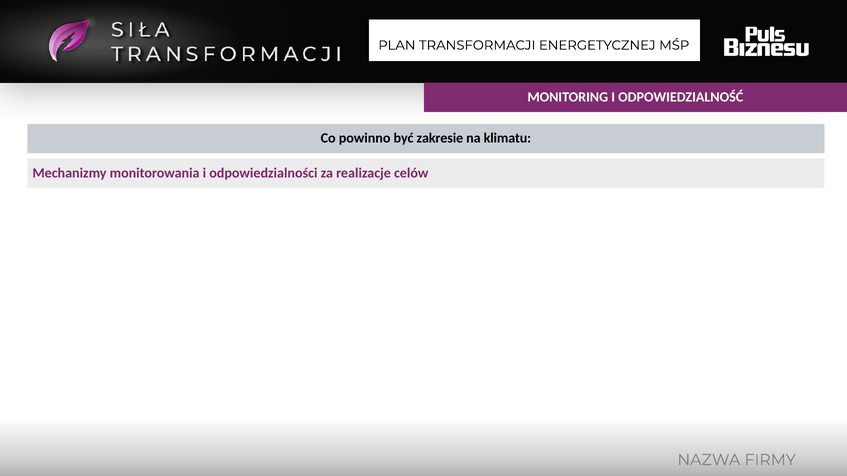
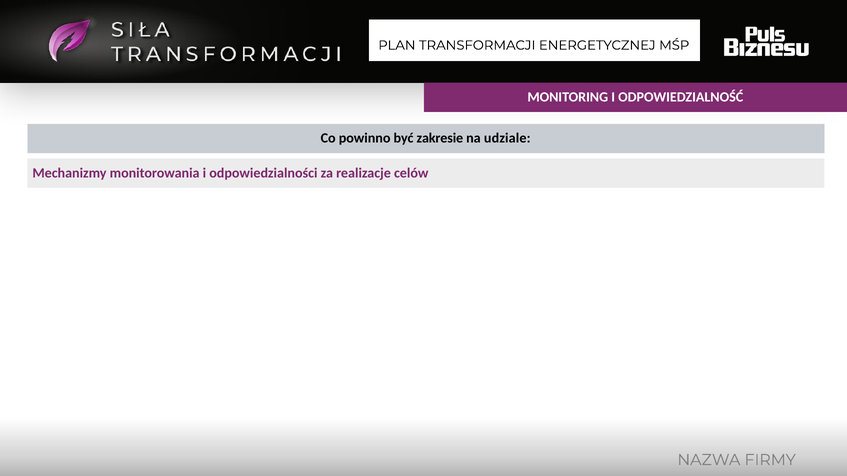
klimatu: klimatu -> udziale
